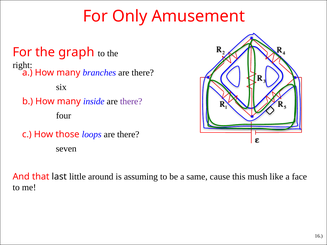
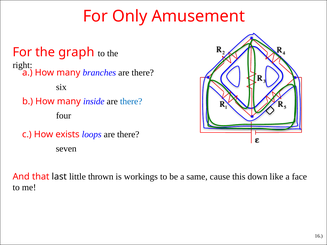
there at (131, 101) colour: purple -> blue
those: those -> exists
around: around -> thrown
assuming: assuming -> workings
mush: mush -> down
